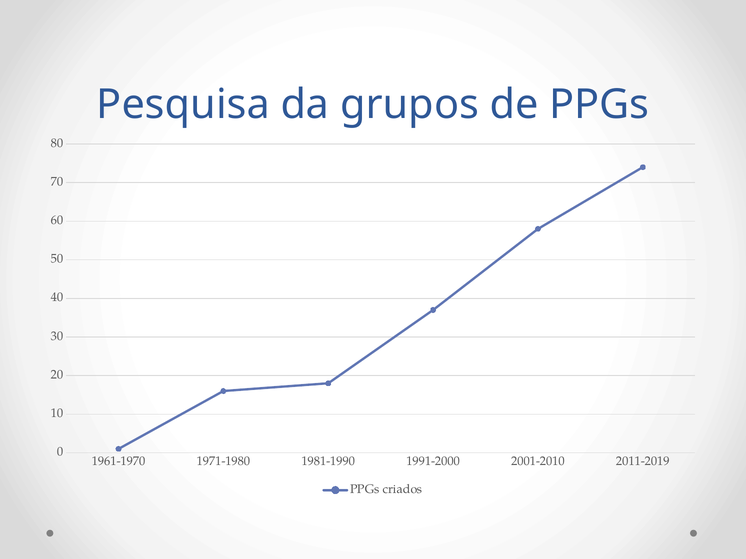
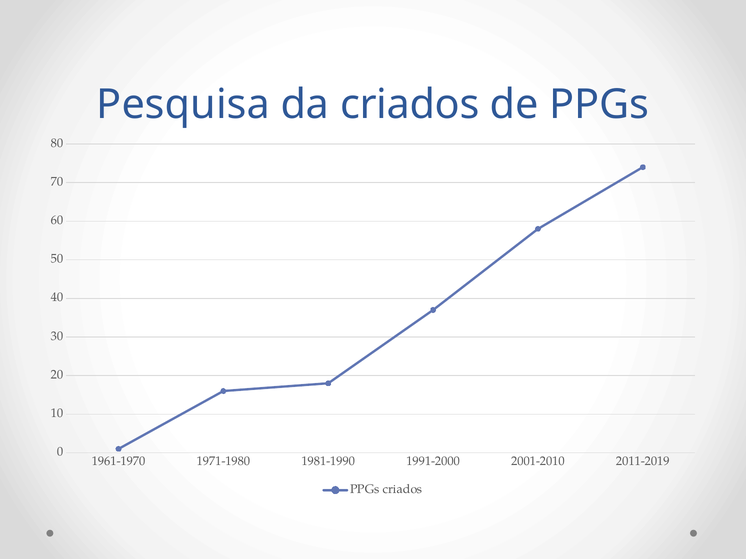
da grupos: grupos -> criados
